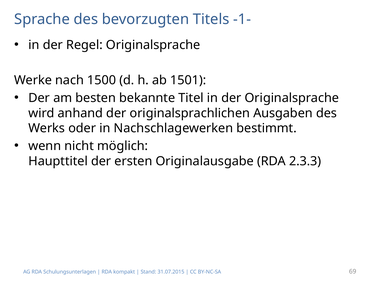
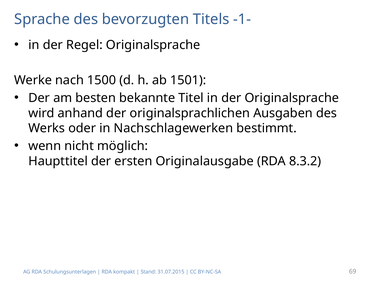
2.3.3: 2.3.3 -> 8.3.2
